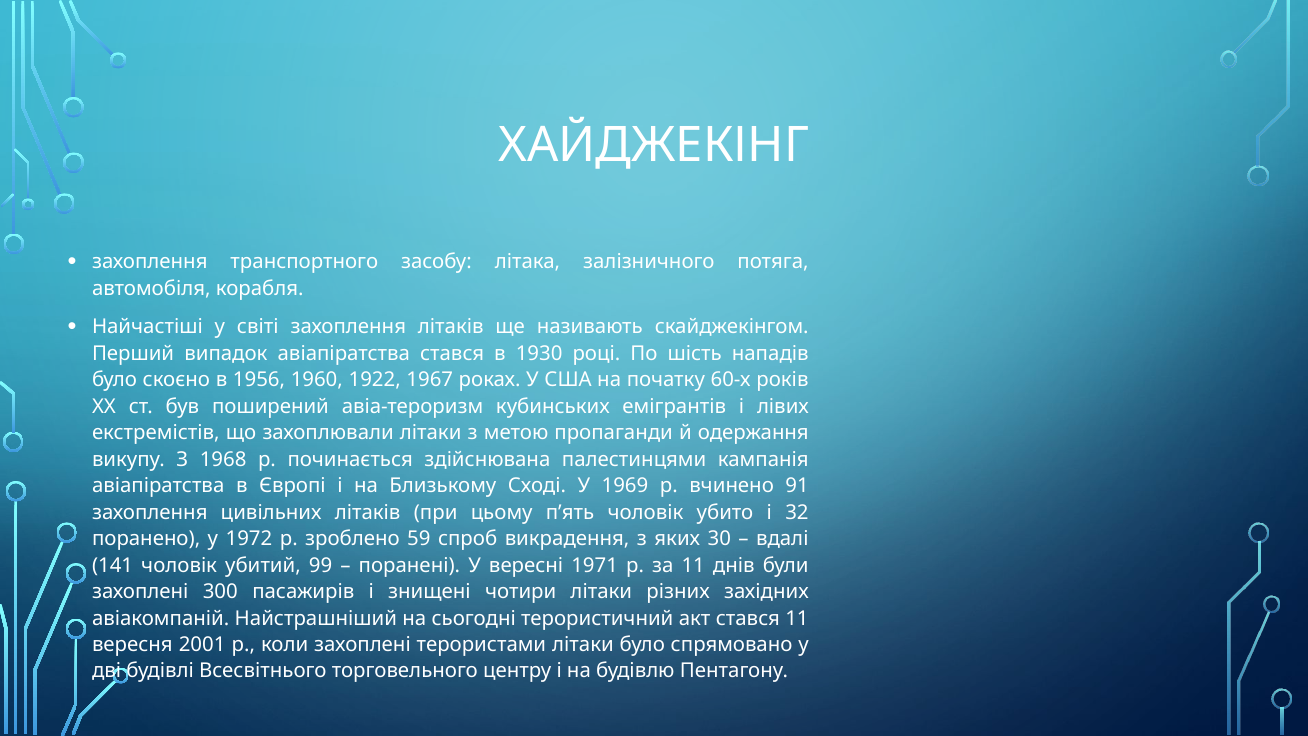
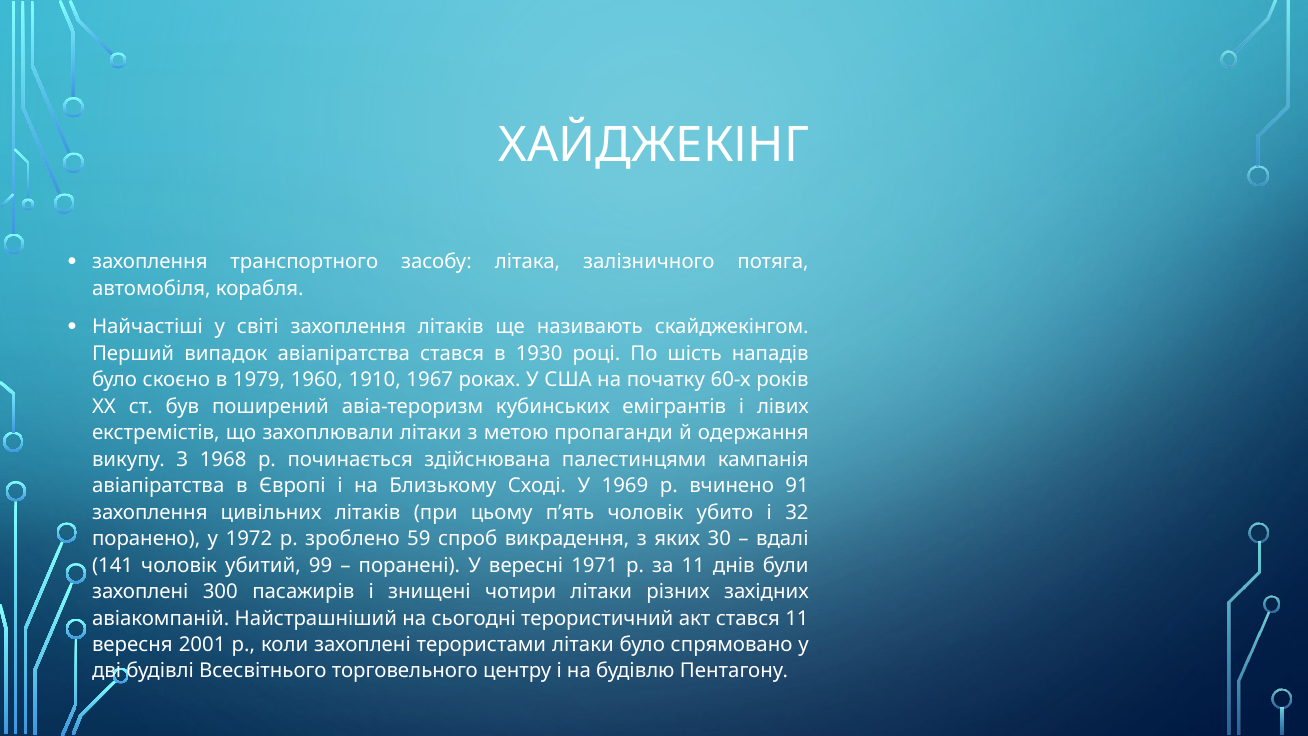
1956: 1956 -> 1979
1922: 1922 -> 1910
